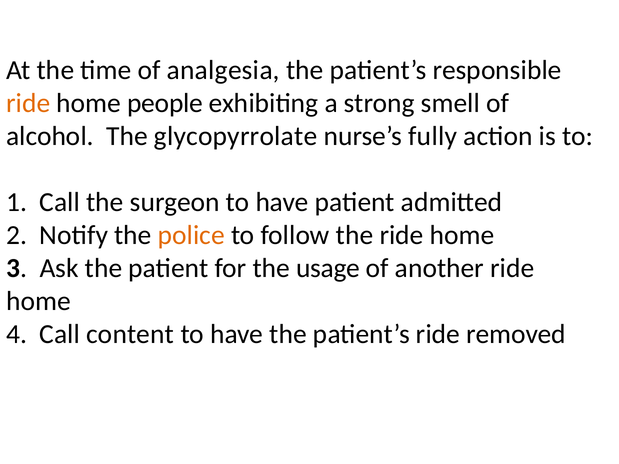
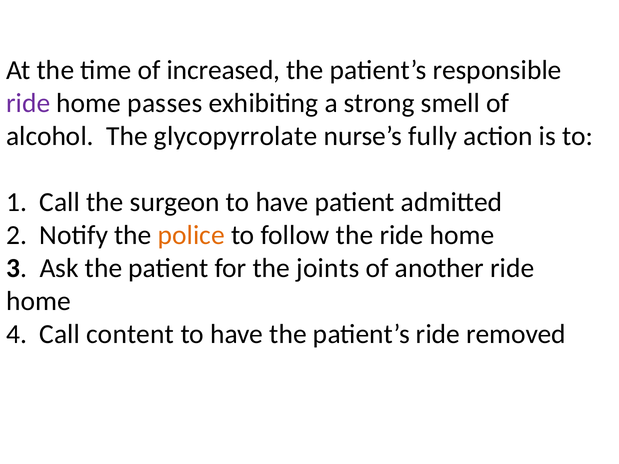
analgesia: analgesia -> increased
ride at (28, 103) colour: orange -> purple
people: people -> passes
usage: usage -> joints
